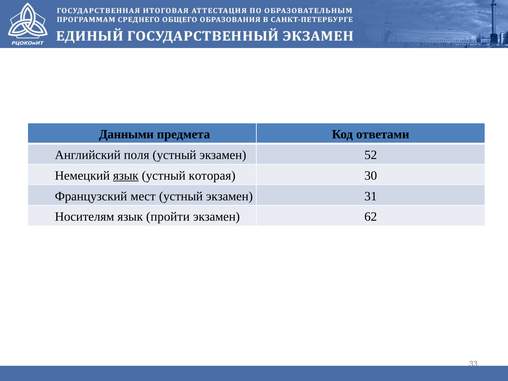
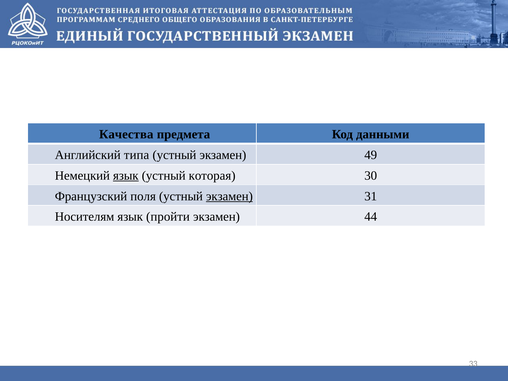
Данными: Данными -> Качества
ответами: ответами -> данными
поля: поля -> типа
52: 52 -> 49
мест: мест -> поля
экзамен at (229, 196) underline: none -> present
62: 62 -> 44
